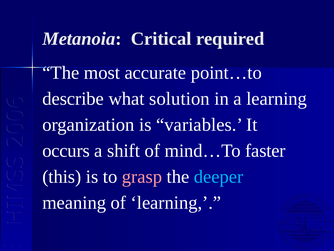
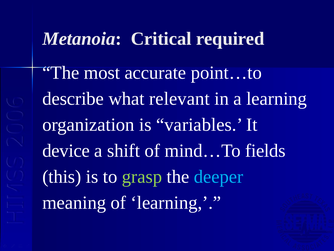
solution: solution -> relevant
occurs: occurs -> device
faster: faster -> fields
grasp colour: pink -> light green
